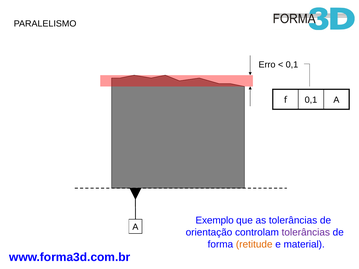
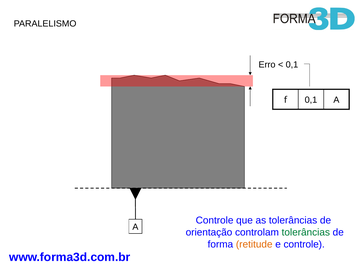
Exemplo at (215, 221): Exemplo -> Controle
tolerâncias at (306, 233) colour: purple -> green
e material: material -> controle
